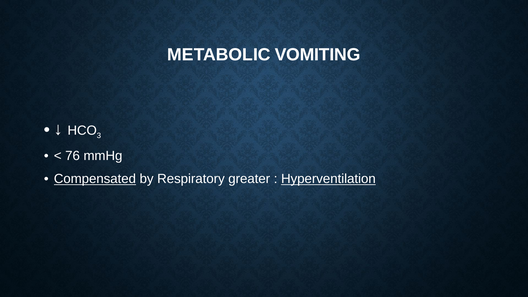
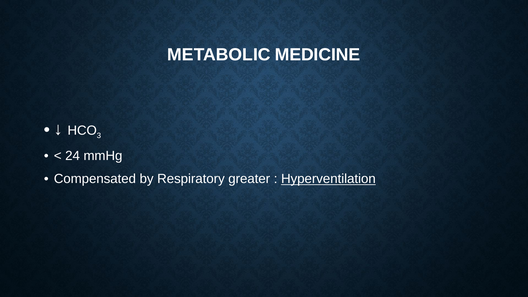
VOMITING: VOMITING -> MEDICINE
76: 76 -> 24
Compensated underline: present -> none
